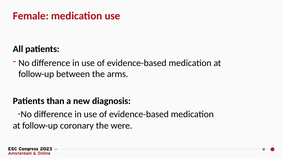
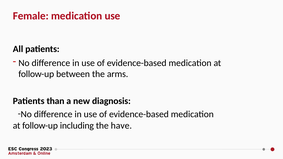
coronary: coronary -> including
were: were -> have
